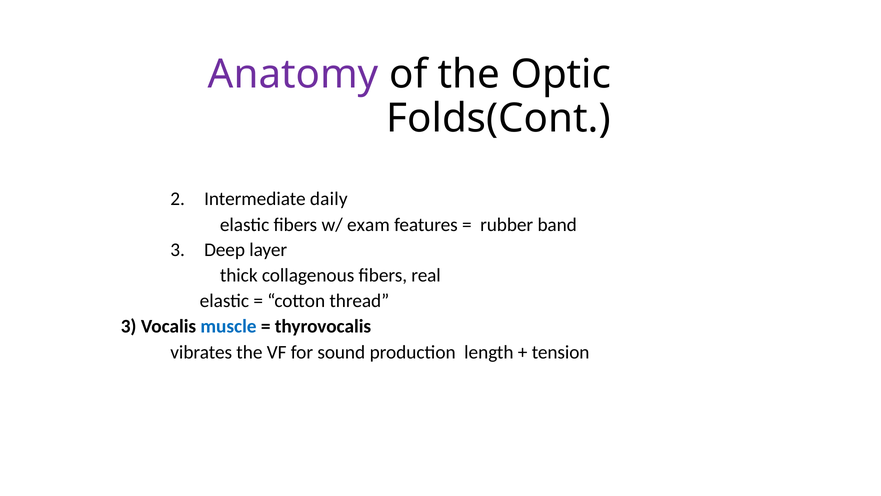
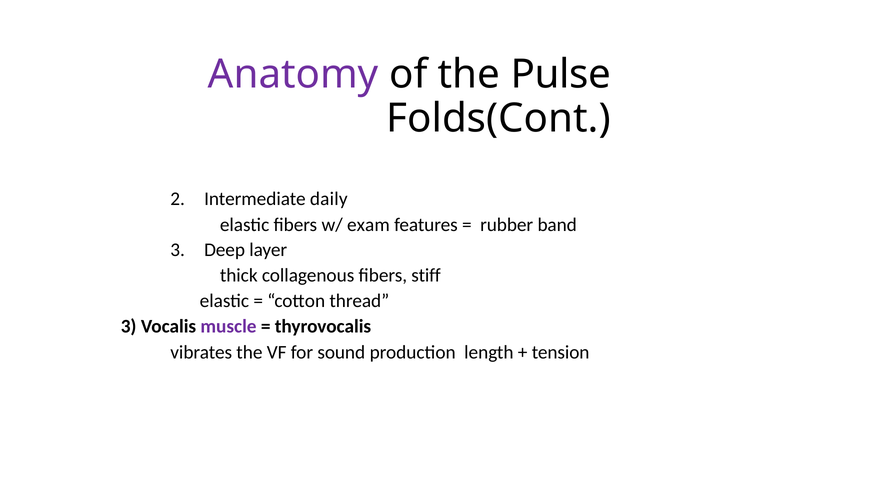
Optic: Optic -> Pulse
real: real -> stiff
muscle colour: blue -> purple
